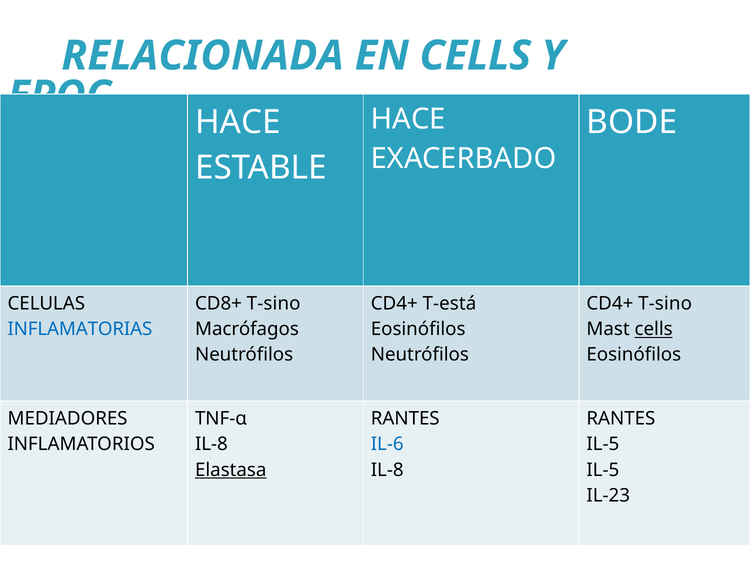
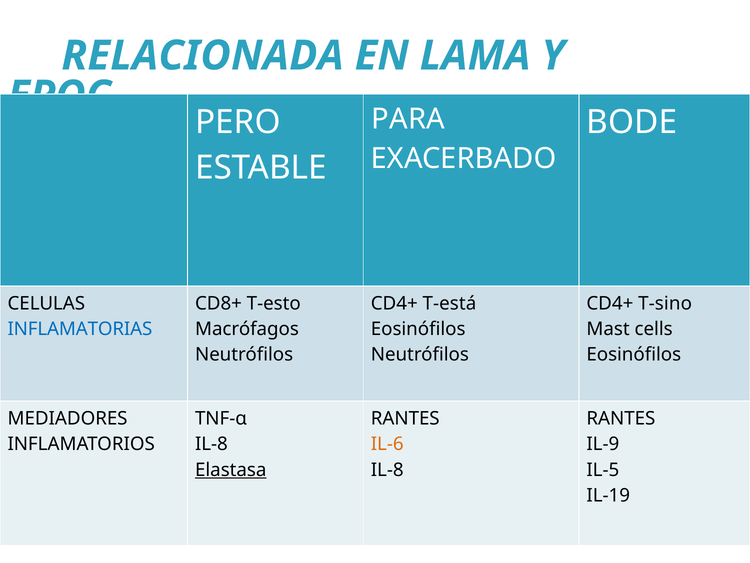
EN CELLS: CELLS -> LAMA
HACE at (238, 122): HACE -> PERO
HACE at (408, 119): HACE -> PARA
CD8+ T-sino: T-sino -> T-esto
cells at (654, 329) underline: present -> none
IL-6 colour: blue -> orange
IL-5 at (603, 444): IL-5 -> IL-9
IL-23: IL-23 -> IL-19
